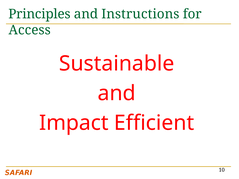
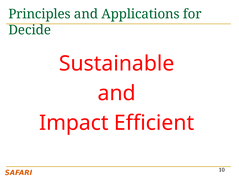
Instructions: Instructions -> Applications
Access: Access -> Decide
